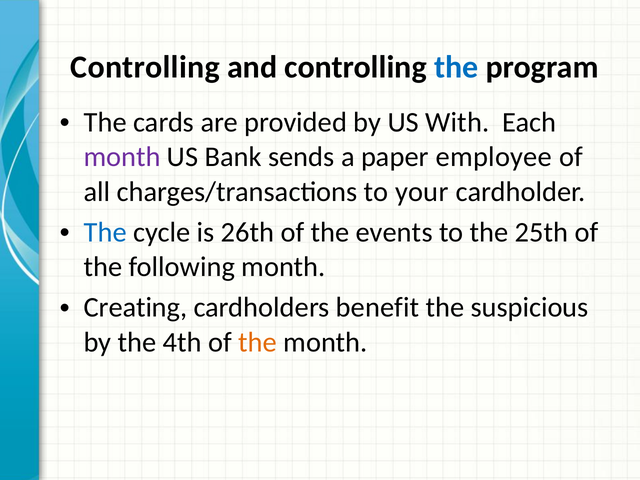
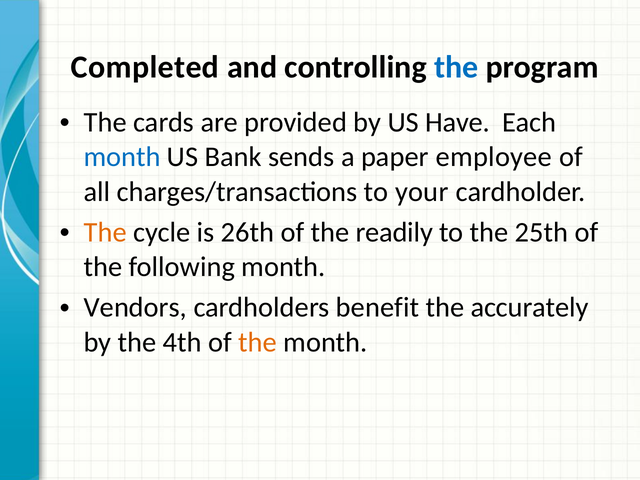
Controlling at (145, 67): Controlling -> Completed
With: With -> Have
month at (122, 157) colour: purple -> blue
The at (105, 232) colour: blue -> orange
events: events -> readily
Creating: Creating -> Vendors
suspicious: suspicious -> accurately
